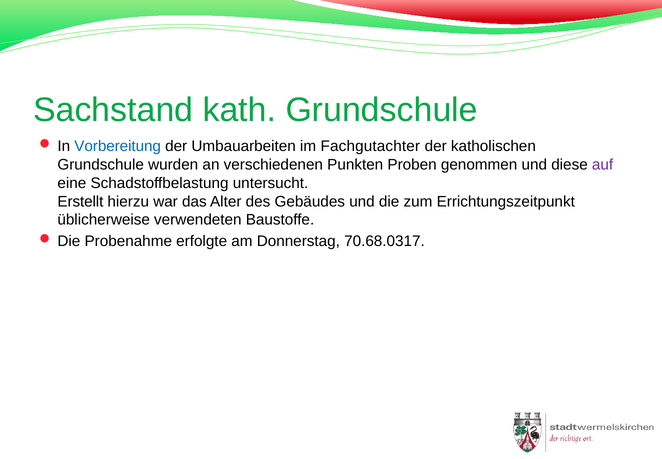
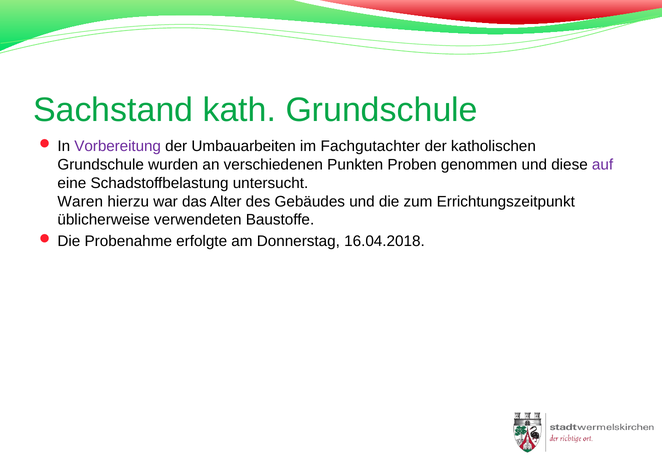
Vorbereitung colour: blue -> purple
Erstellt: Erstellt -> Waren
70.68.0317: 70.68.0317 -> 16.04.2018
